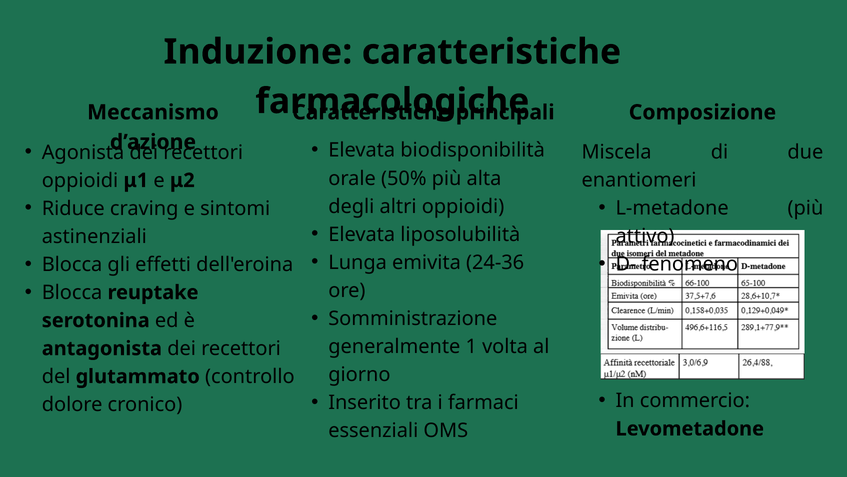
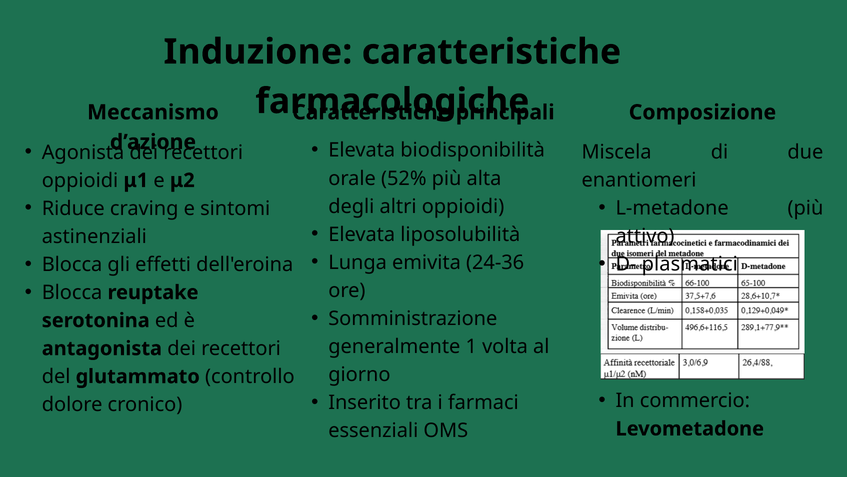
50%: 50% -> 52%
fenomeno: fenomeno -> plasmatici
